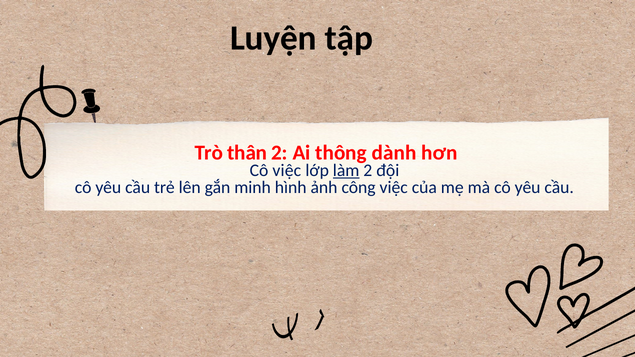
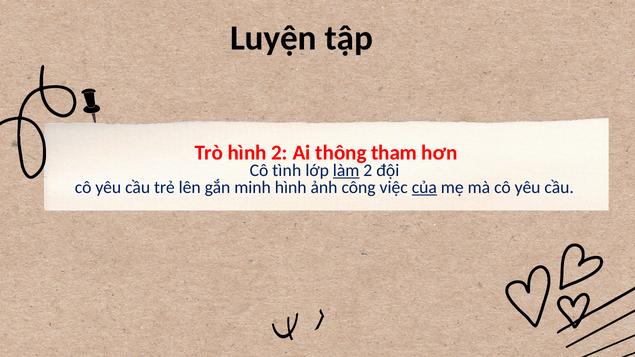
Trò thân: thân -> hình
dành: dành -> tham
Cô việc: việc -> tình
của underline: none -> present
